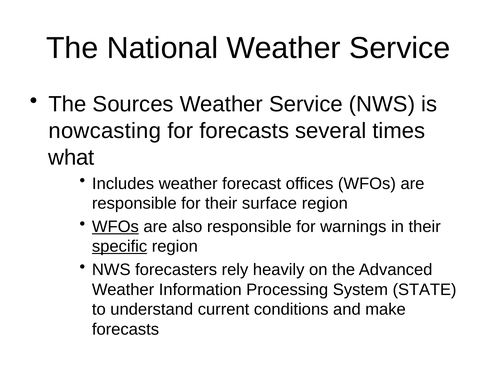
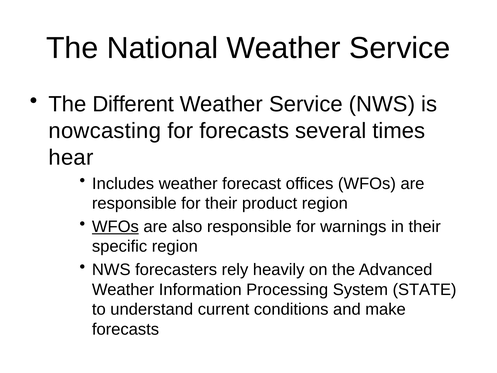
Sources: Sources -> Different
what: what -> hear
surface: surface -> product
specific underline: present -> none
